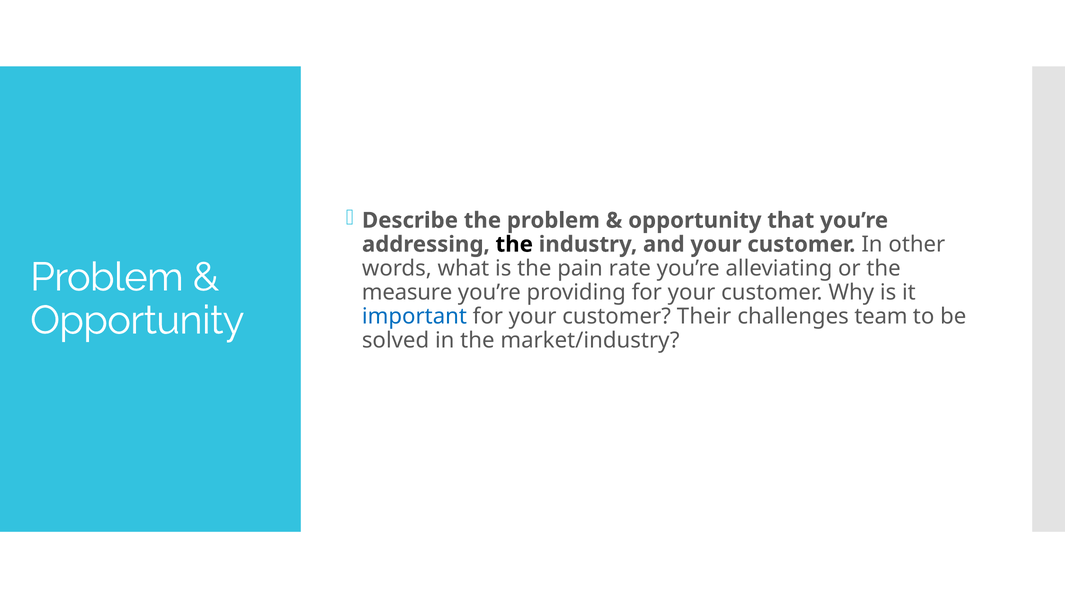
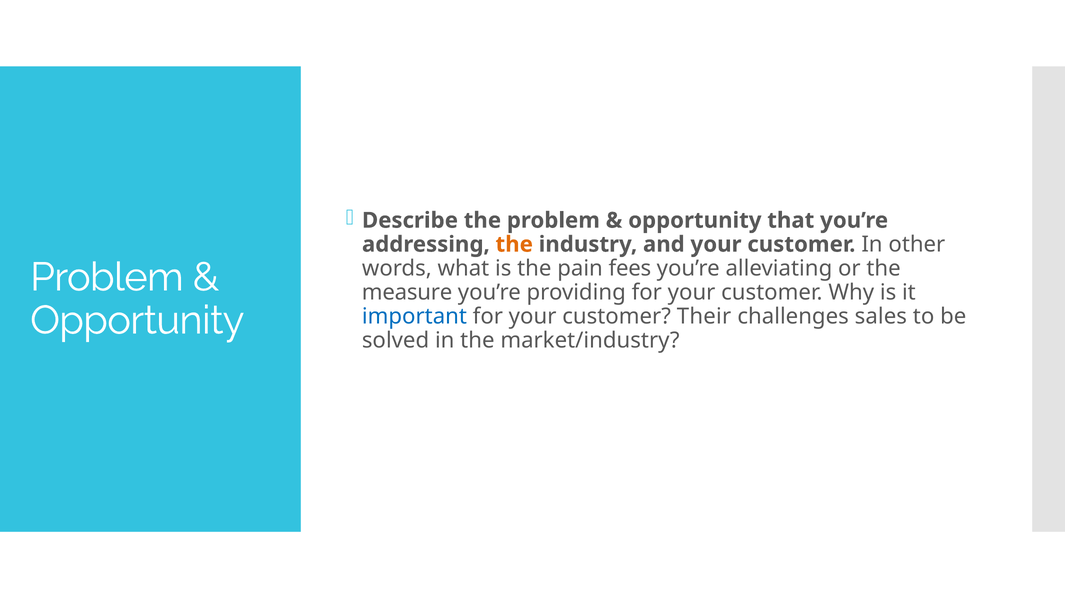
the at (514, 244) colour: black -> orange
rate: rate -> fees
team: team -> sales
